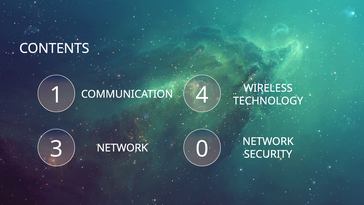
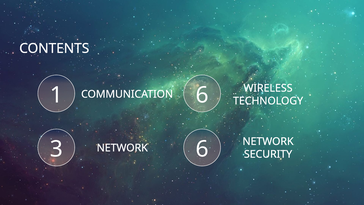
COMMUNICATION 4: 4 -> 6
NETWORK 0: 0 -> 6
